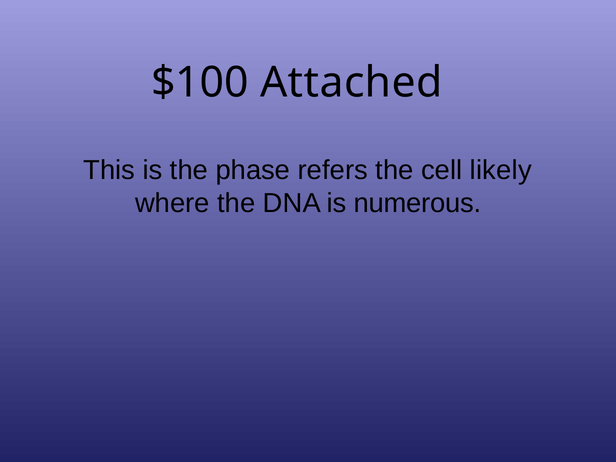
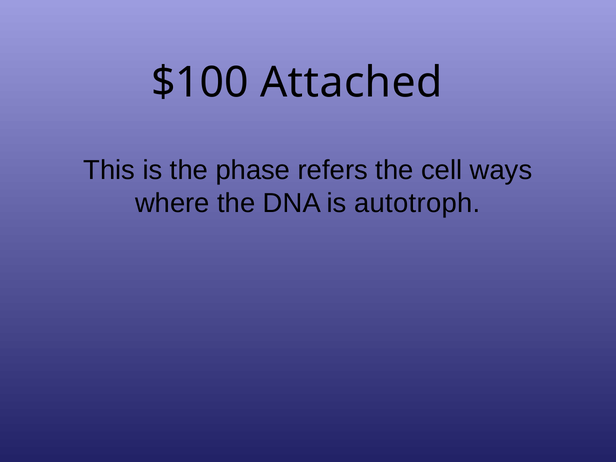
likely: likely -> ways
numerous: numerous -> autotroph
